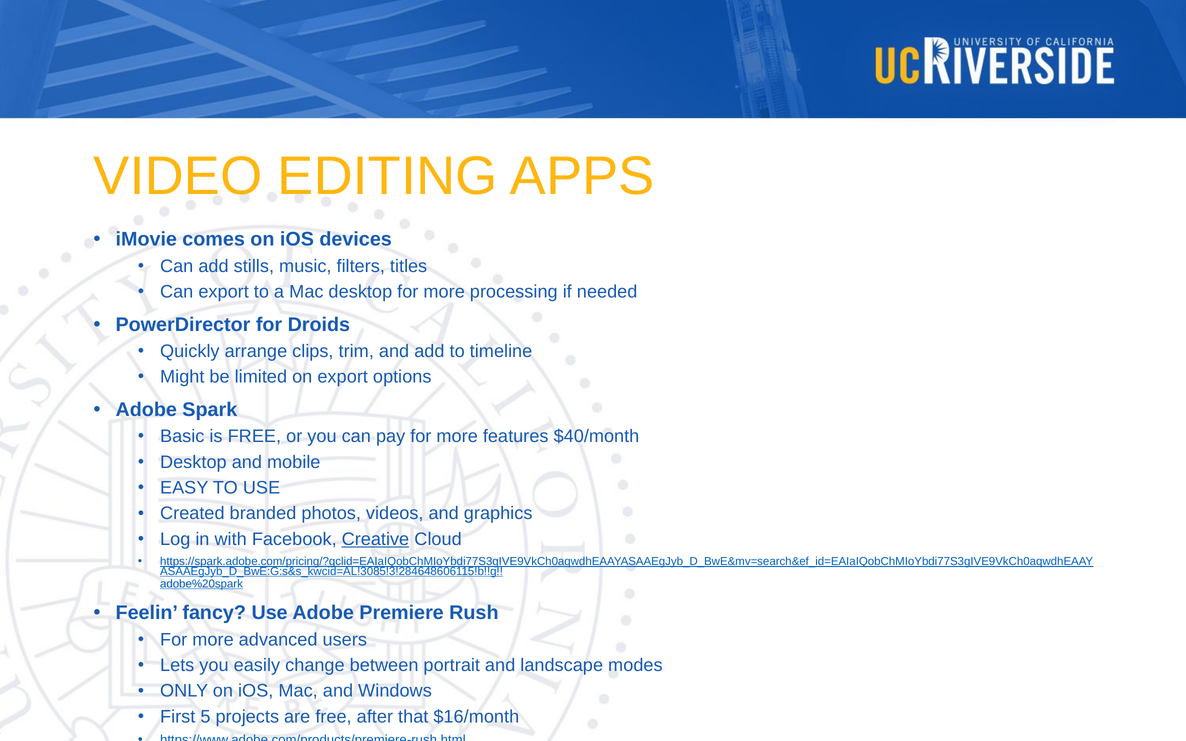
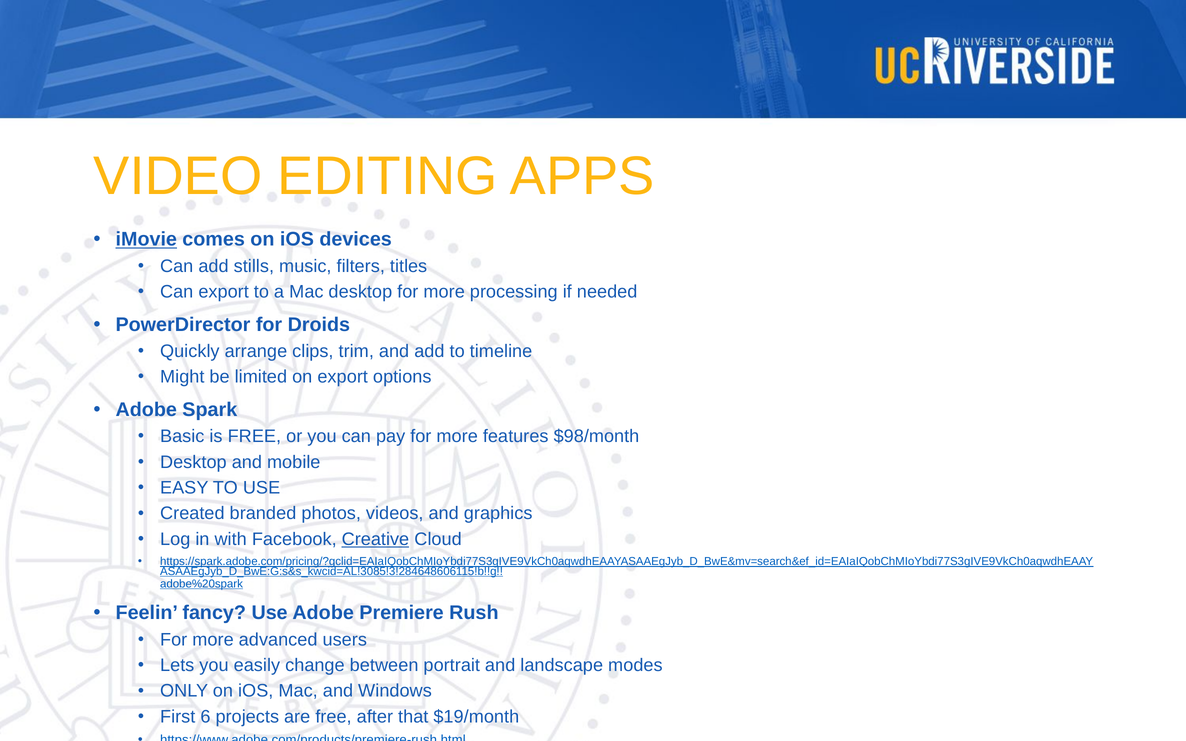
iMovie underline: none -> present
$40/month: $40/month -> $98/month
5: 5 -> 6
$16/month: $16/month -> $19/month
